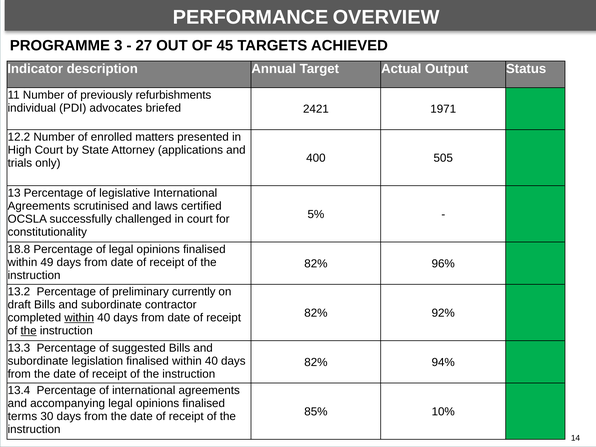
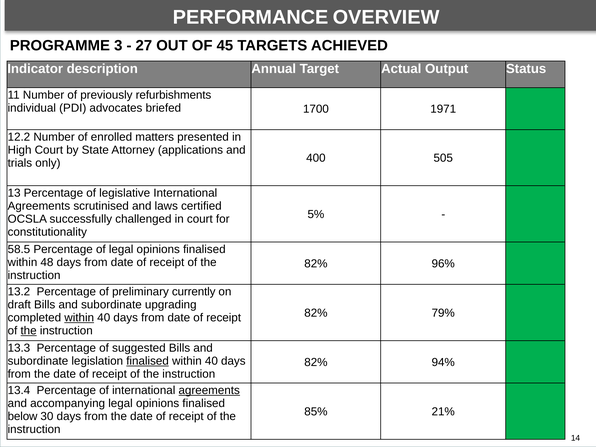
2421: 2421 -> 1700
18.8: 18.8 -> 58.5
49: 49 -> 48
contractor: contractor -> upgrading
92%: 92% -> 79%
finalised at (148, 361) underline: none -> present
agreements at (209, 390) underline: none -> present
10%: 10% -> 21%
terms: terms -> below
